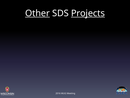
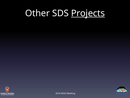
Other underline: present -> none
